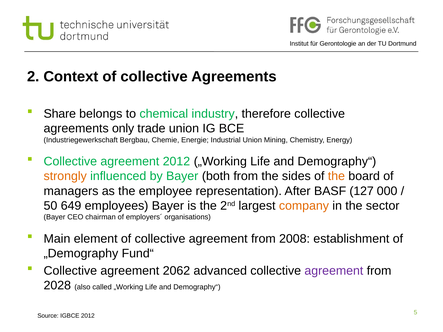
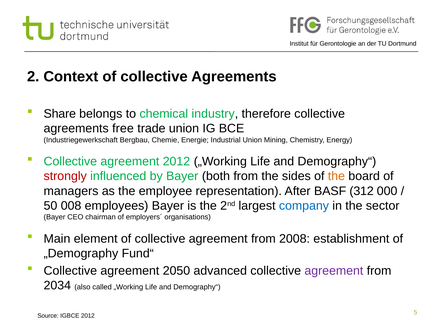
only: only -> free
strongly colour: orange -> red
127: 127 -> 312
649: 649 -> 008
company colour: orange -> blue
2062: 2062 -> 2050
2028: 2028 -> 2034
